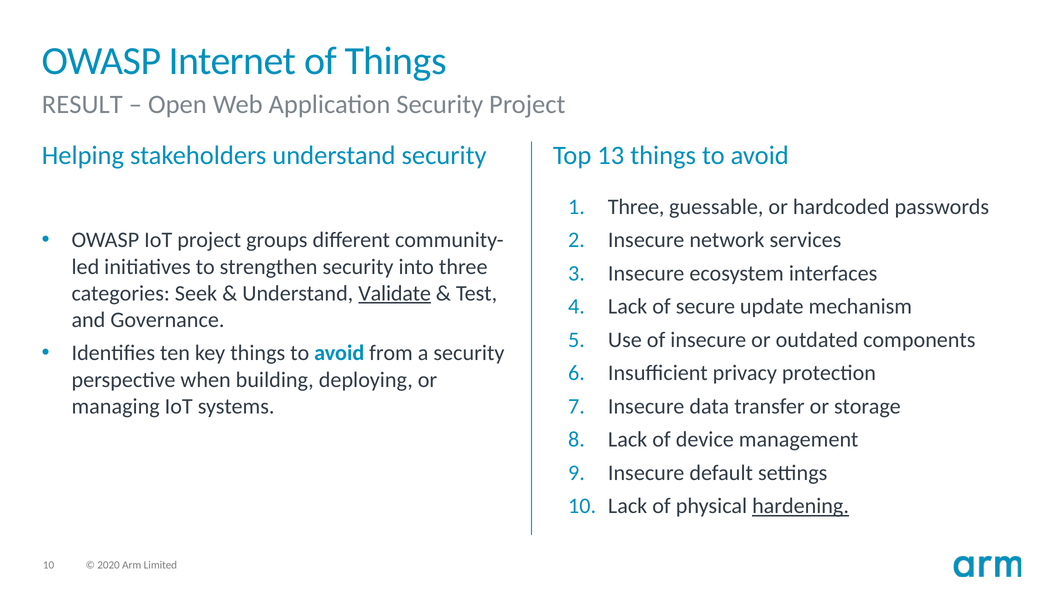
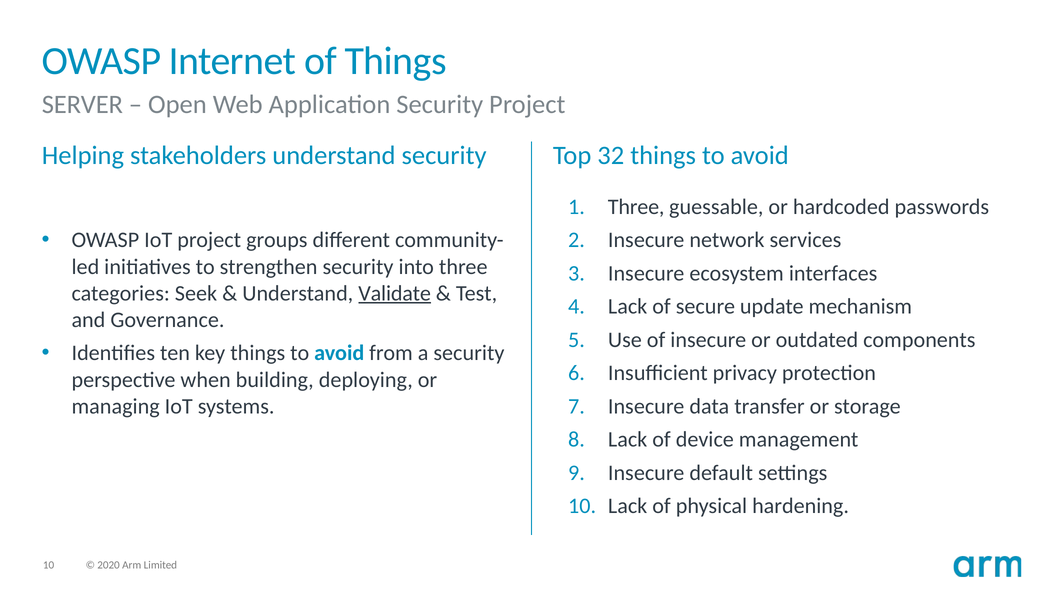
RESULT: RESULT -> SERVER
13: 13 -> 32
hardening underline: present -> none
